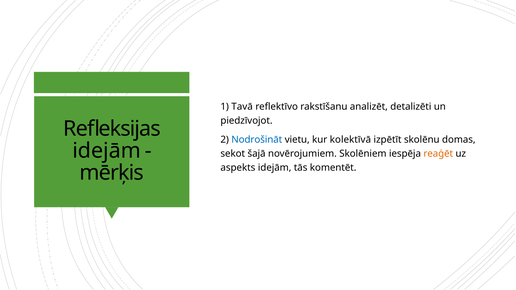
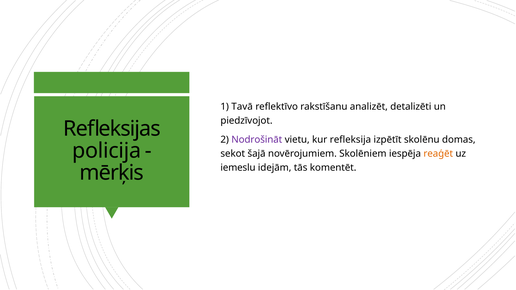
Nodrošināt colour: blue -> purple
kolektīvā: kolektīvā -> refleksija
idejām at (107, 151): idejām -> policija
aspekts: aspekts -> iemeslu
